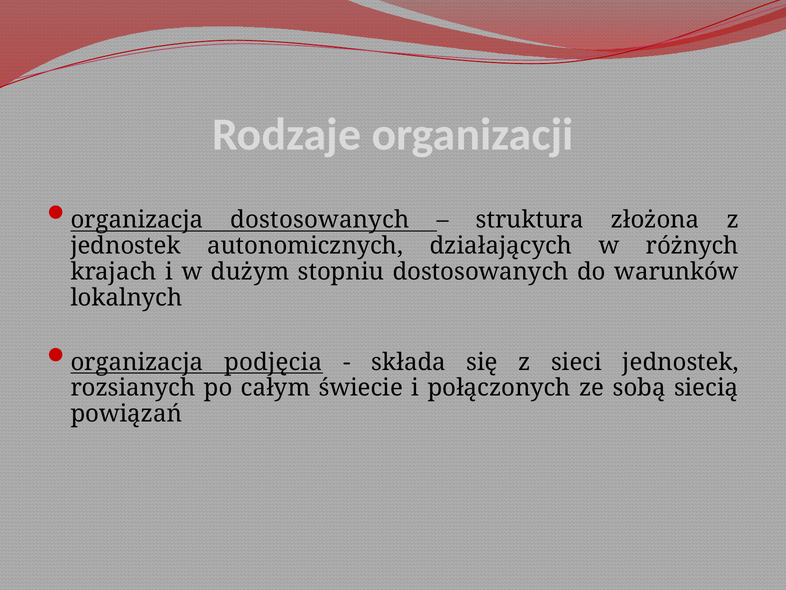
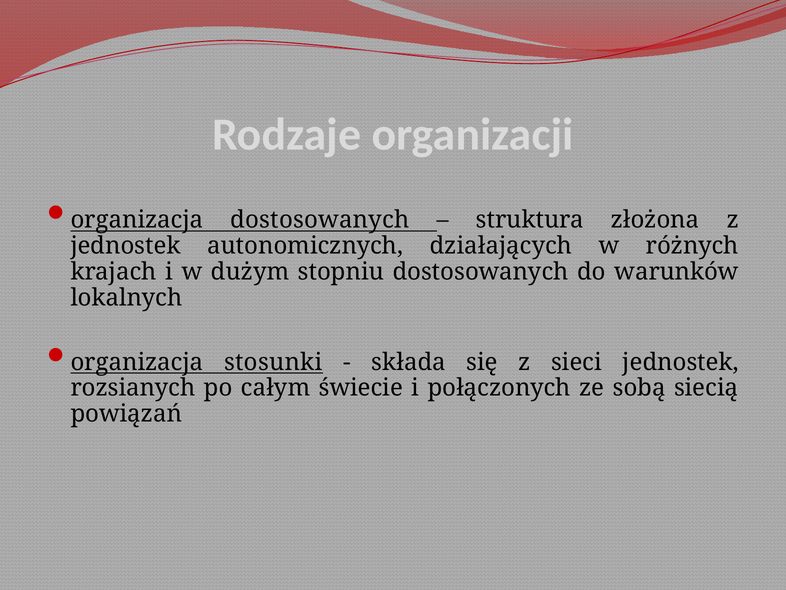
podjęcia: podjęcia -> stosunki
